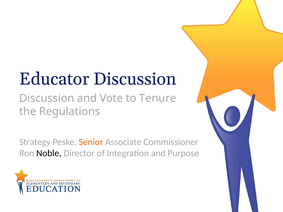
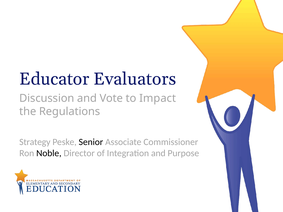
Educator Discussion: Discussion -> Evaluators
Tenure: Tenure -> Impact
Senior colour: orange -> black
